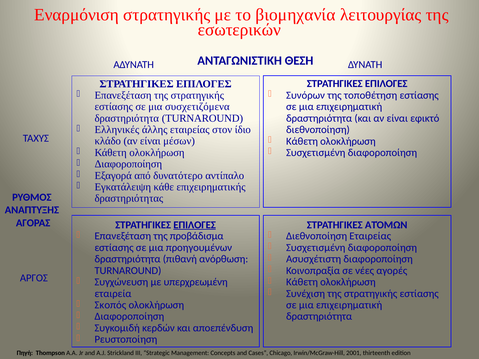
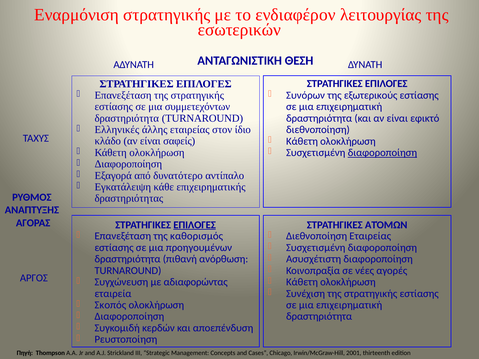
βιομηχανία: βιομηχανία -> ενδιαφέρον
τοποθέτηση: τοποθέτηση -> εξωτερικούς
συσχετιζόμενα: συσχετιζόμενα -> συμμετεχόντων
μέσων: μέσων -> σαφείς
διαφοροποίηση at (382, 153) underline: none -> present
προβάδισμα: προβάδισμα -> καθορισμός
υπερχρεωμένη: υπερχρεωμένη -> αδιαφορώντας
